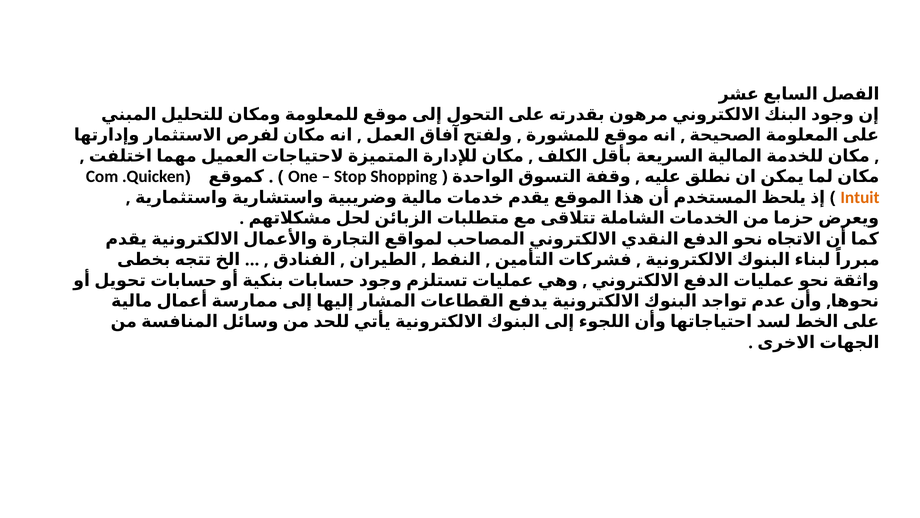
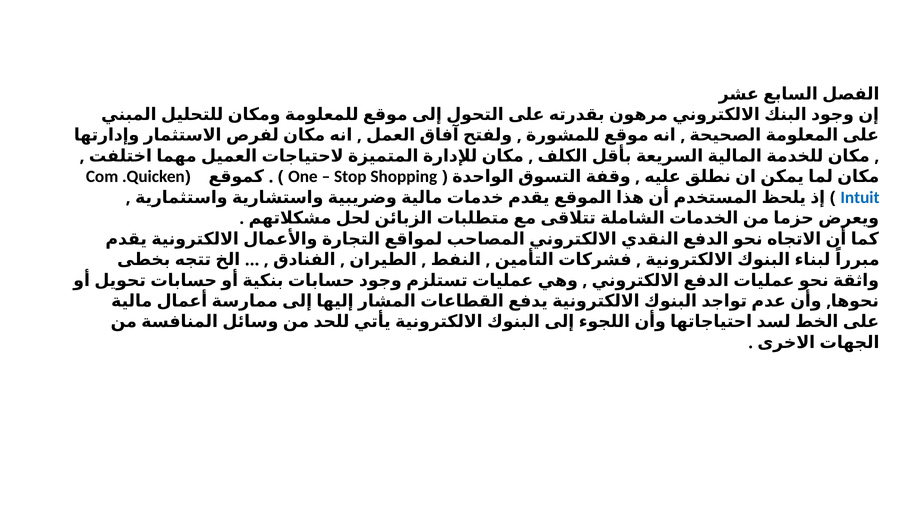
Intuit colour: orange -> blue
